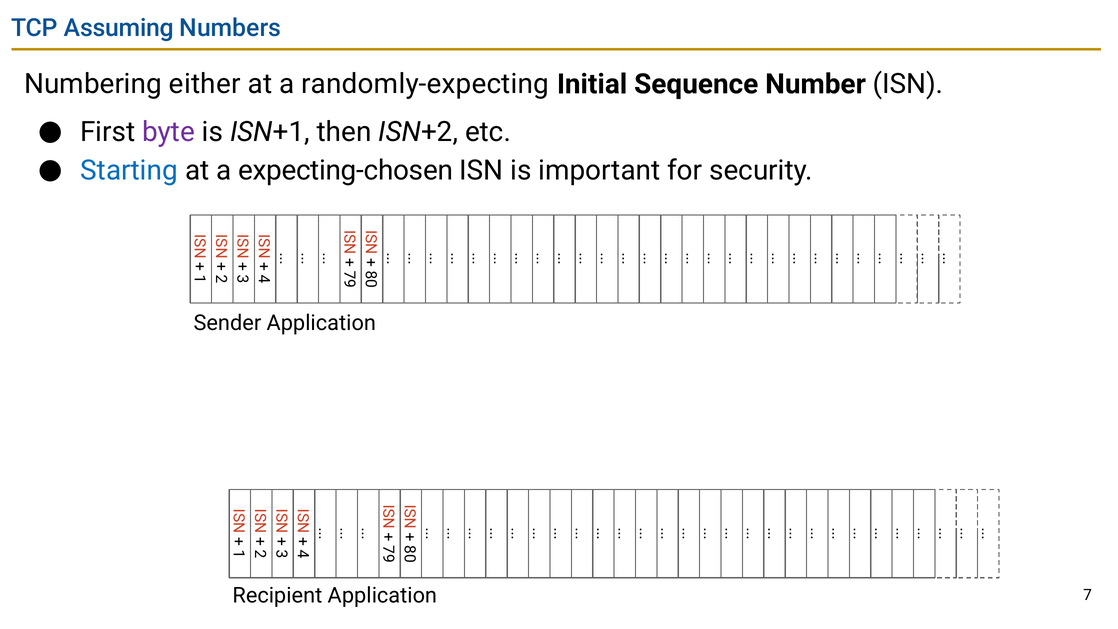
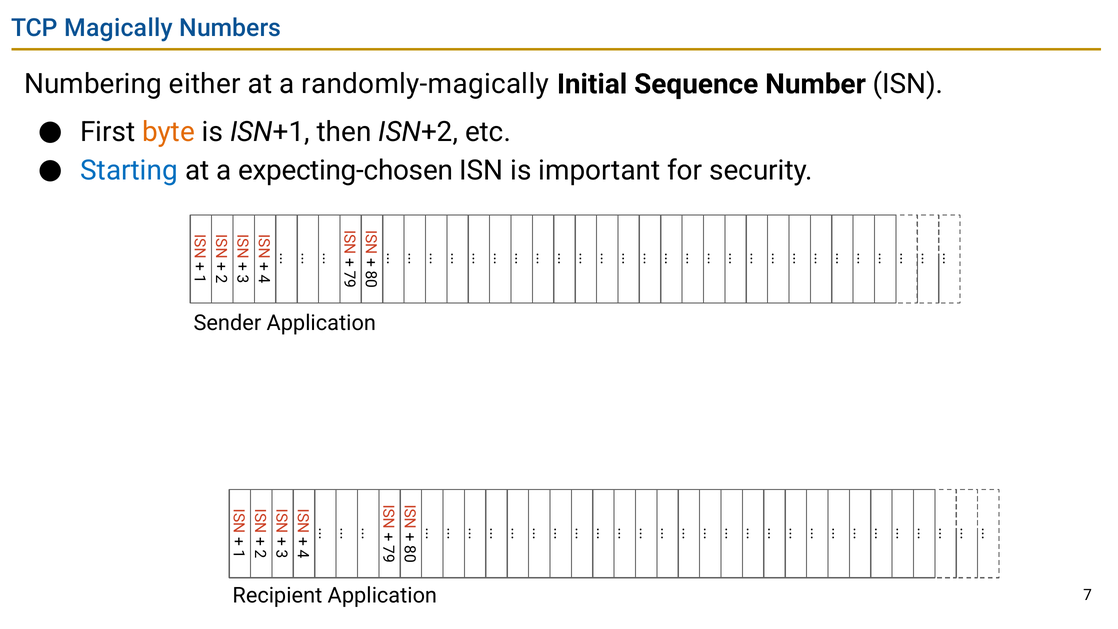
Assuming: Assuming -> Magically
randomly-expecting: randomly-expecting -> randomly-magically
byte colour: purple -> orange
